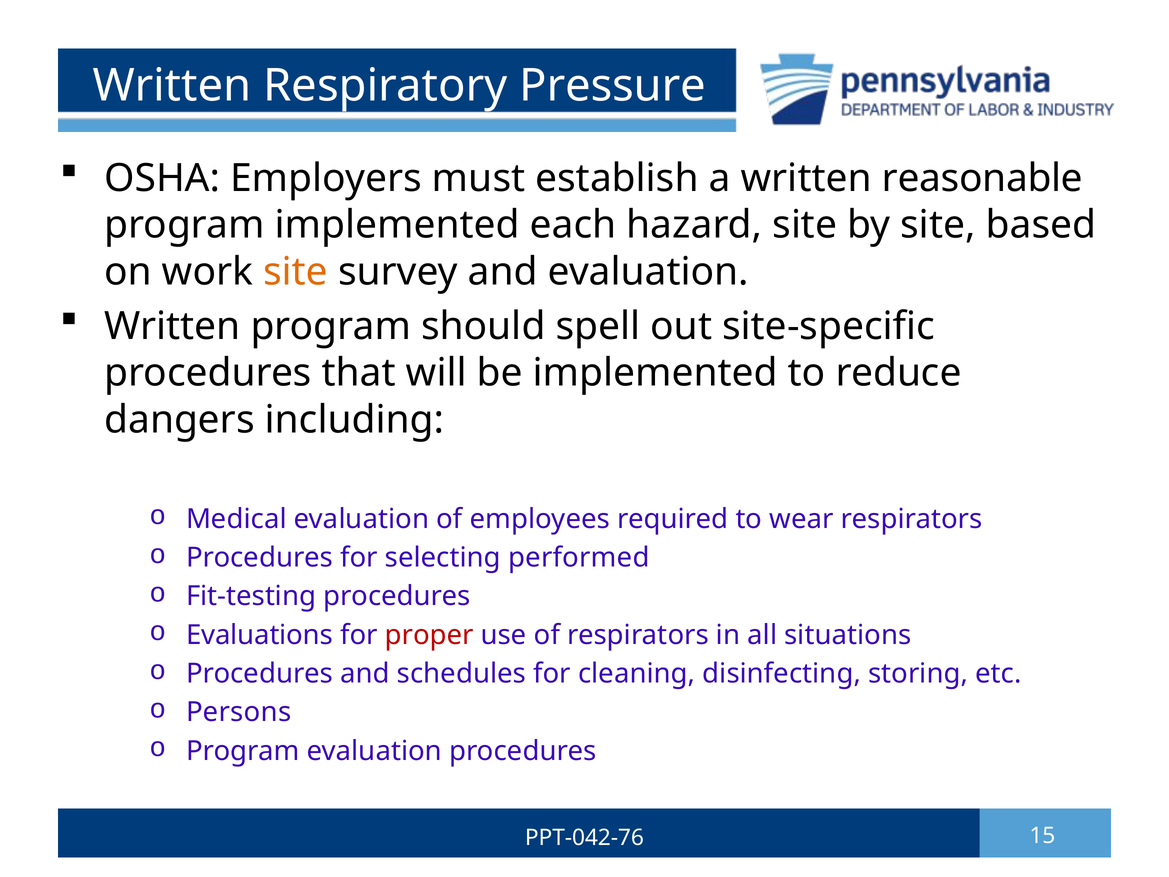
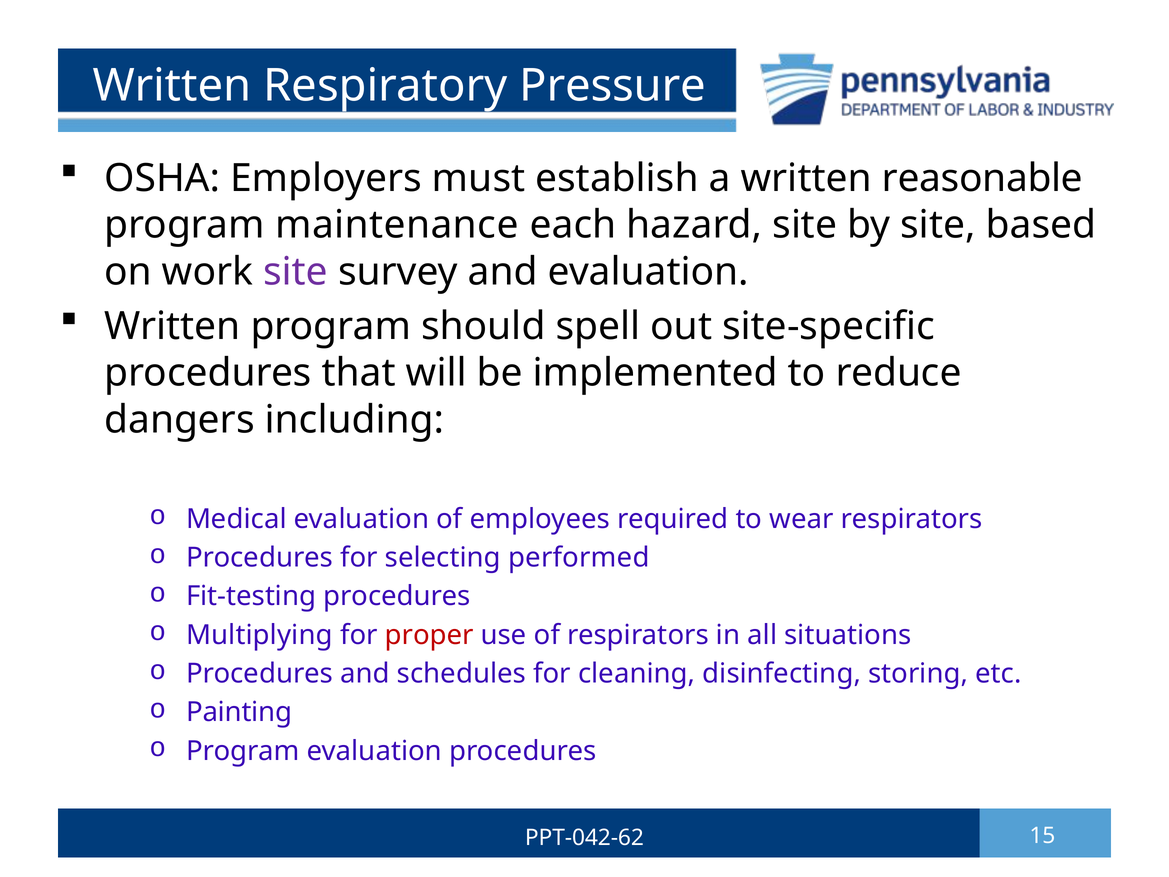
program implemented: implemented -> maintenance
site at (296, 272) colour: orange -> purple
Evaluations: Evaluations -> Multiplying
Persons: Persons -> Painting
PPT-042-76: PPT-042-76 -> PPT-042-62
